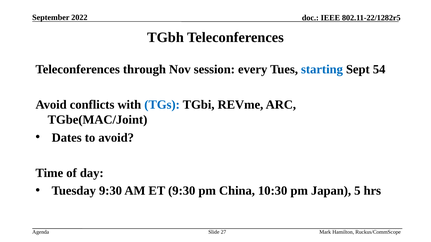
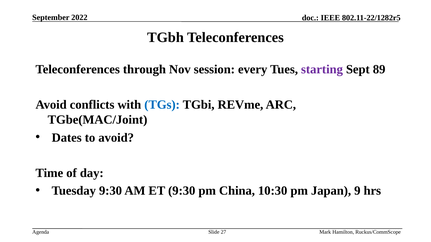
starting colour: blue -> purple
54: 54 -> 89
5: 5 -> 9
